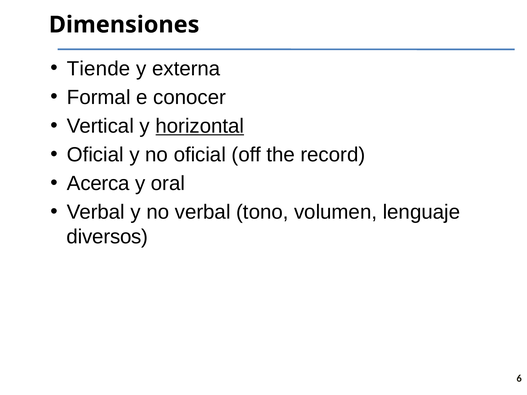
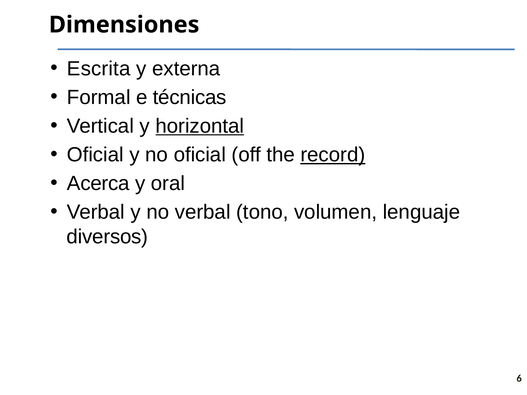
Tiende: Tiende -> Escrita
conocer: conocer -> técnicas
record underline: none -> present
